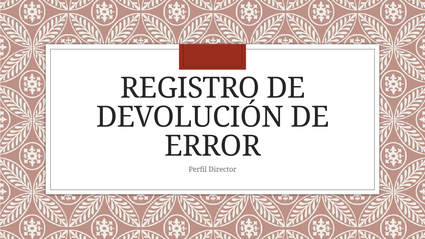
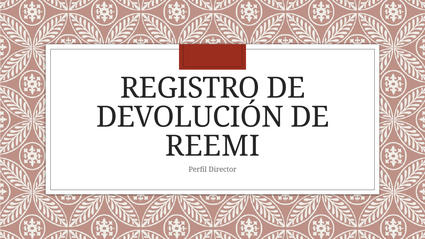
ERROR: ERROR -> REEMI
